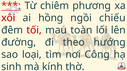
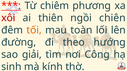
hồng: hồng -> thiên
chiếu: chiếu -> chiên
tối colour: red -> orange
loại: loại -> giải
